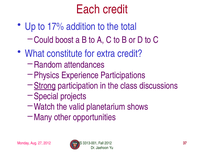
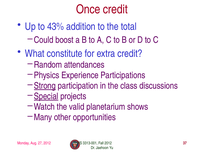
Each: Each -> Once
17%: 17% -> 43%
Special underline: none -> present
